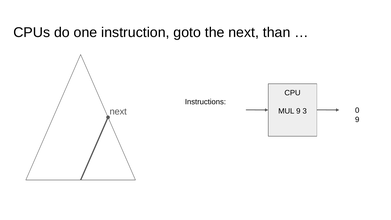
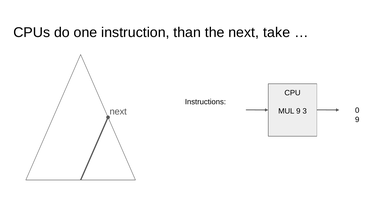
goto: goto -> than
than: than -> take
